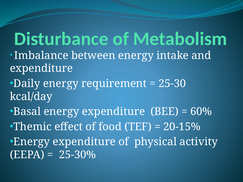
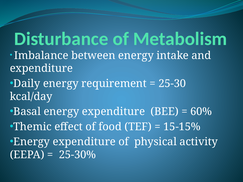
20-15%: 20-15% -> 15-15%
